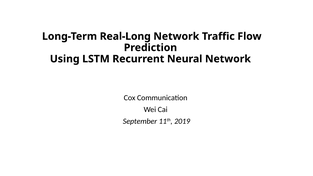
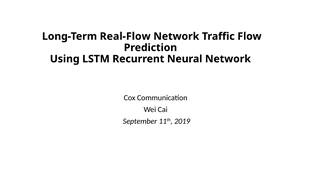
Real-Long: Real-Long -> Real-Flow
